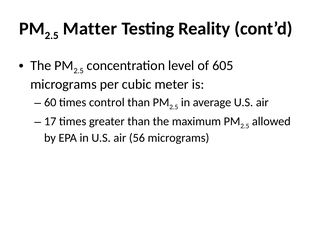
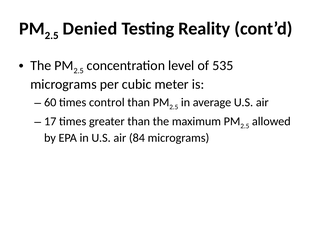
Matter: Matter -> Denied
605: 605 -> 535
56: 56 -> 84
